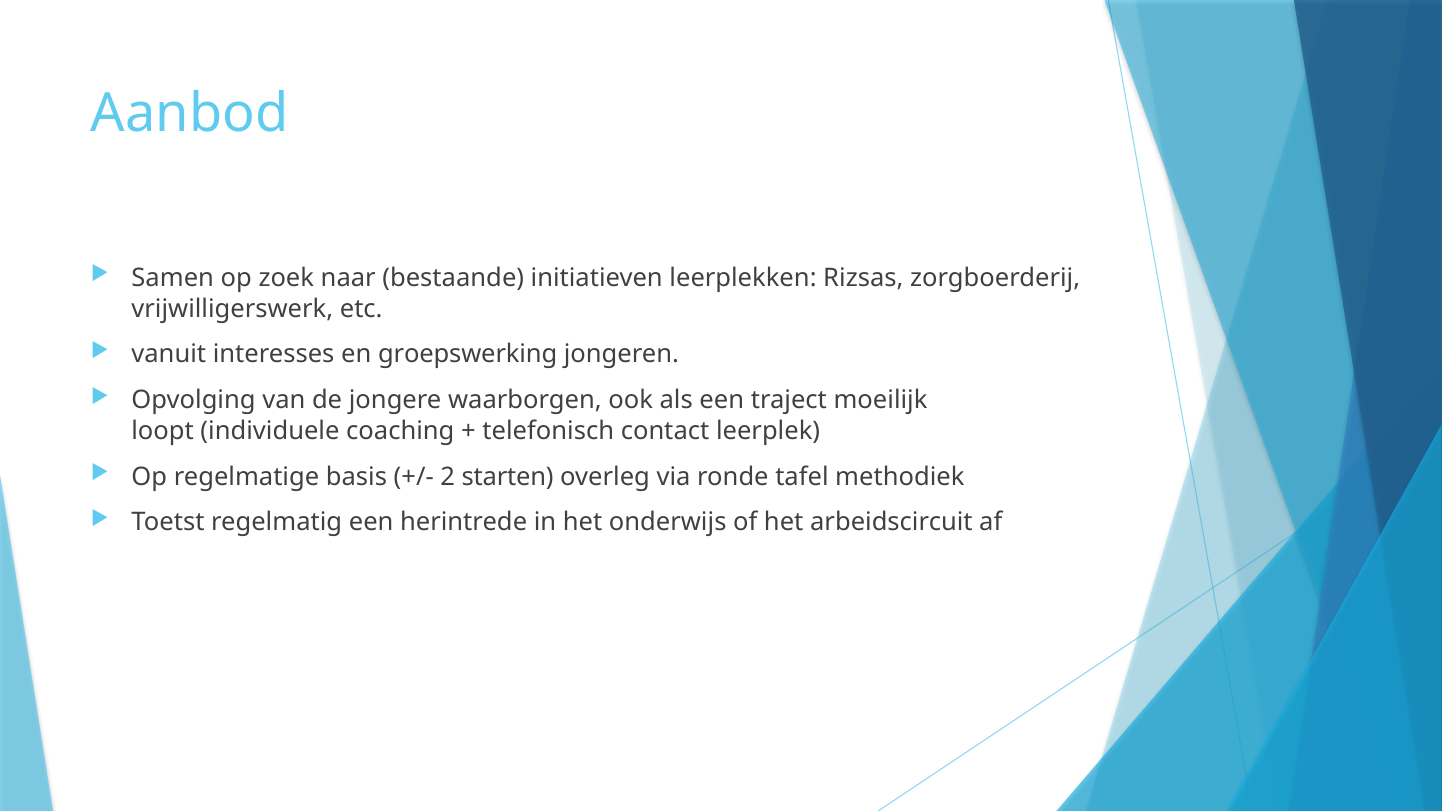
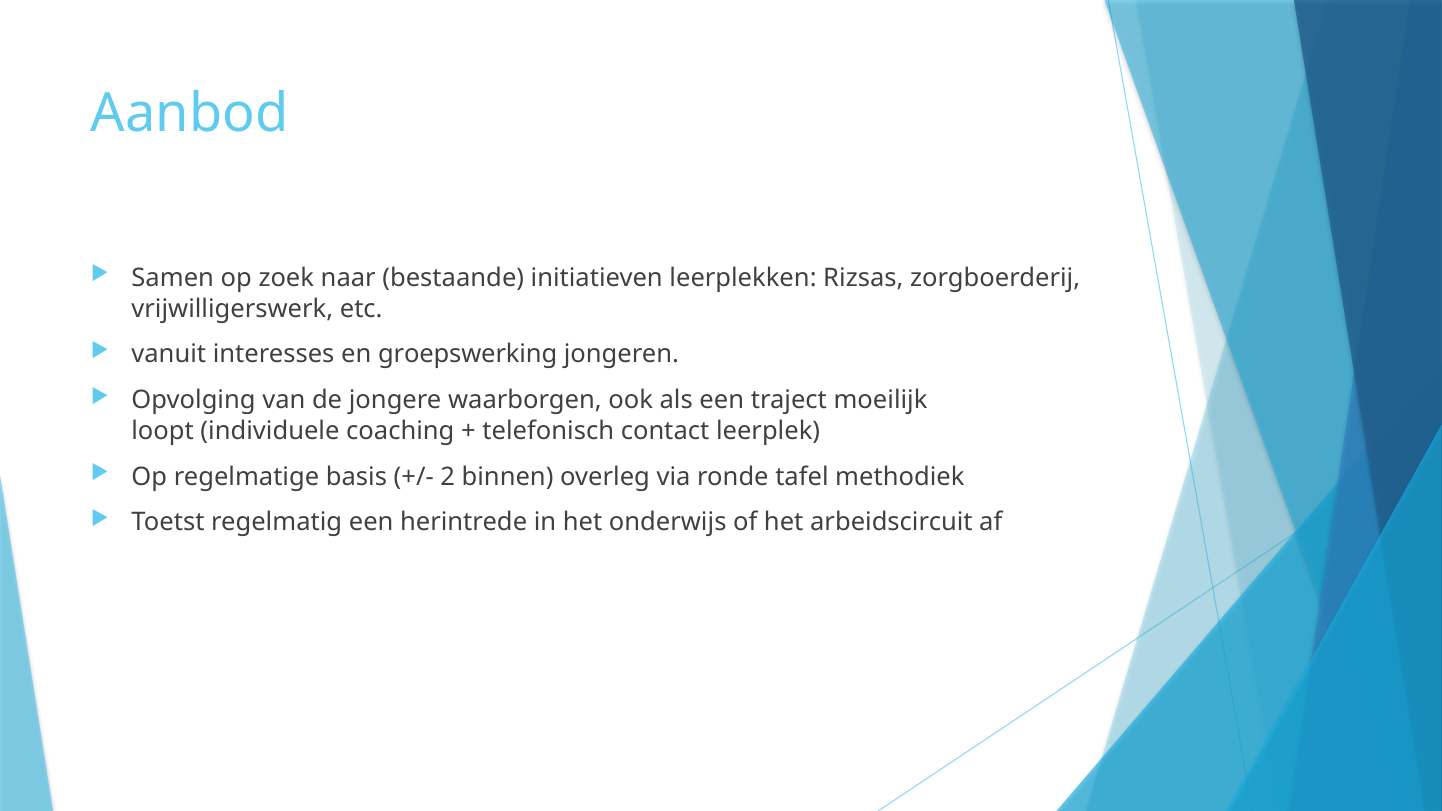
starten: starten -> binnen
